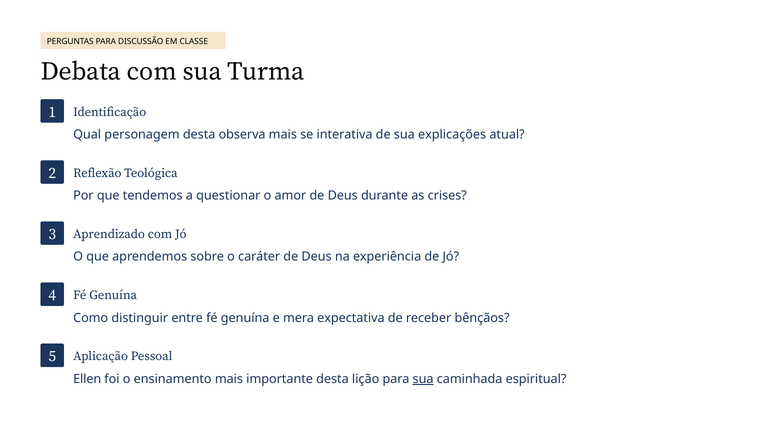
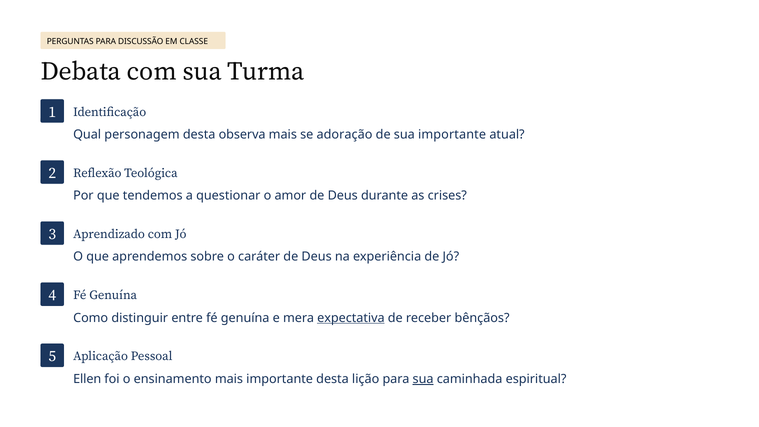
interativa: interativa -> adoração
sua explicações: explicações -> importante
expectativa underline: none -> present
